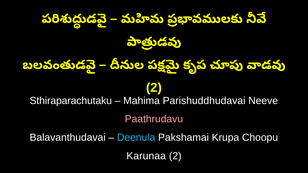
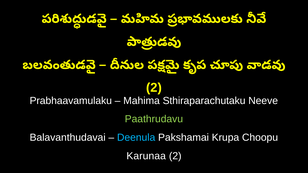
Sthiraparachutaku: Sthiraparachutaku -> Prabhaavamulaku
Parishuddhudavai: Parishuddhudavai -> Sthiraparachutaku
Paathrudavu colour: pink -> light green
